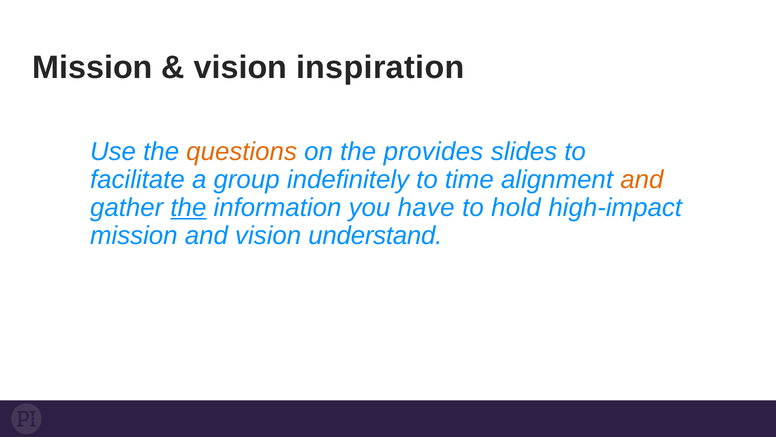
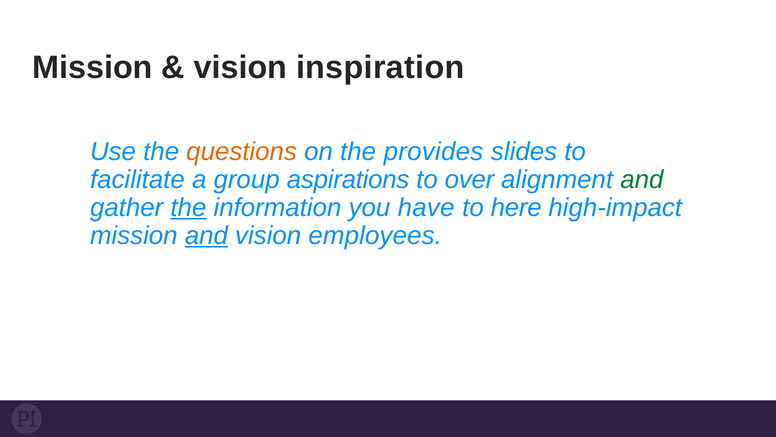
indefinitely: indefinitely -> aspirations
time: time -> over
and at (642, 179) colour: orange -> green
hold: hold -> here
and at (206, 235) underline: none -> present
understand: understand -> employees
